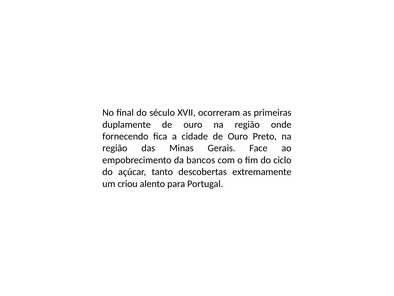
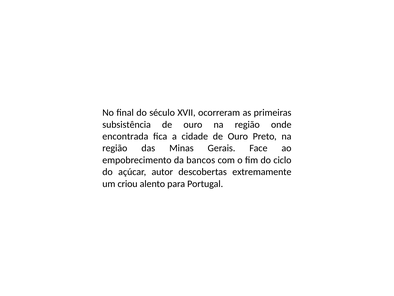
duplamente: duplamente -> subsistência
fornecendo: fornecendo -> encontrada
tanto: tanto -> autor
